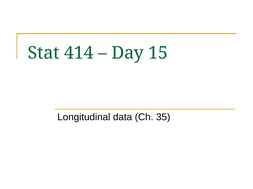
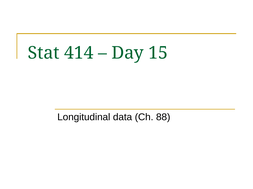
35: 35 -> 88
